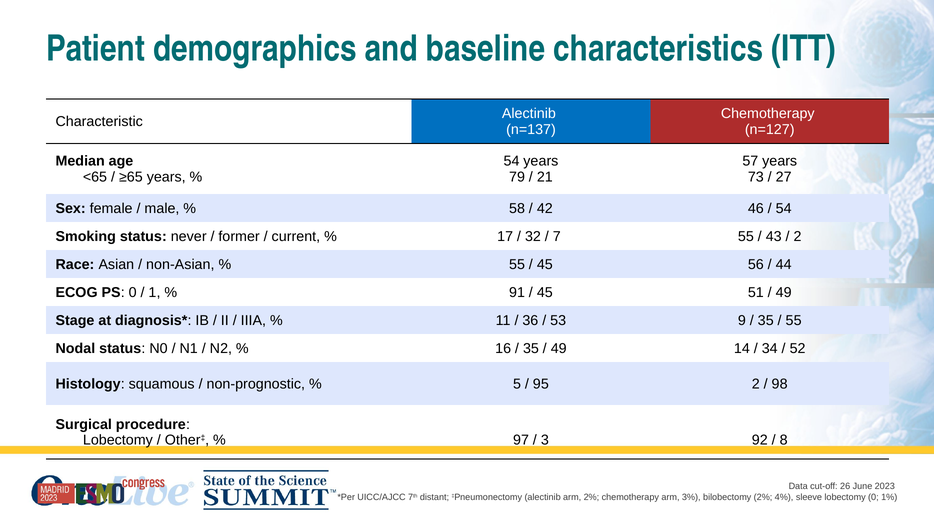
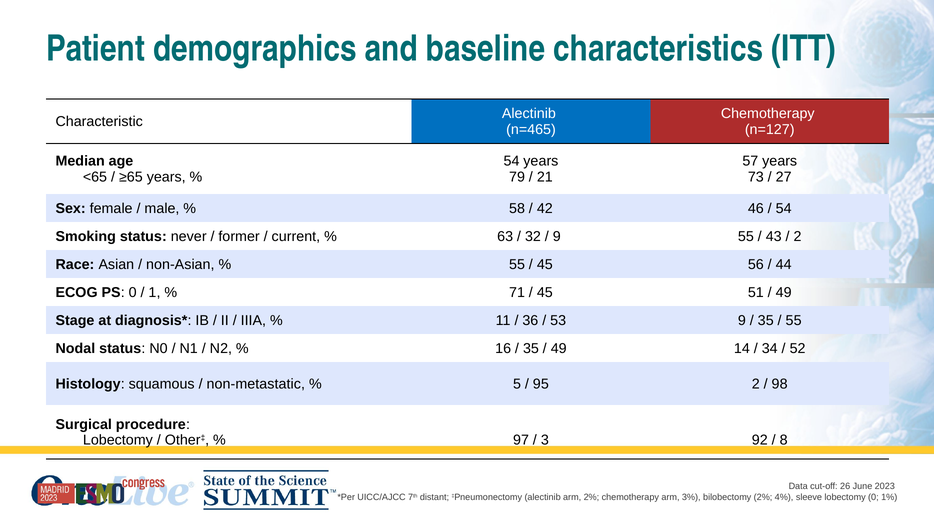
n=137: n=137 -> n=465
17: 17 -> 63
7 at (557, 236): 7 -> 9
91: 91 -> 71
non-prognostic: non-prognostic -> non-metastatic
